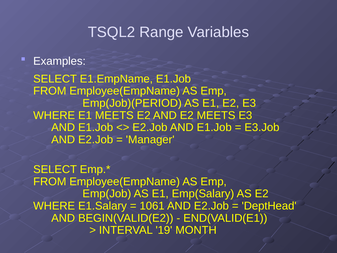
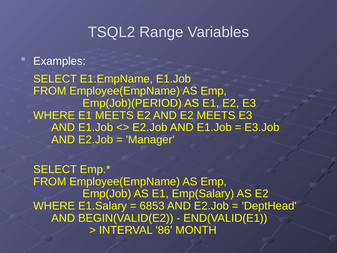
1061: 1061 -> 6853
19: 19 -> 86
